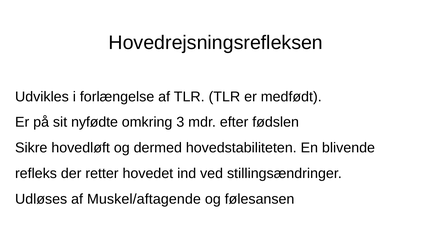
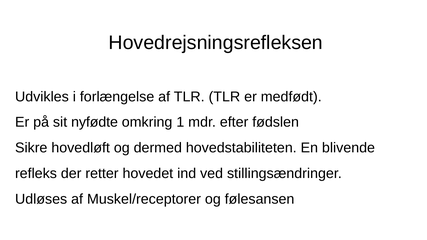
3: 3 -> 1
Muskel/aftagende: Muskel/aftagende -> Muskel/receptorer
